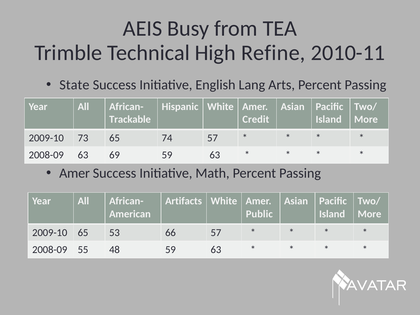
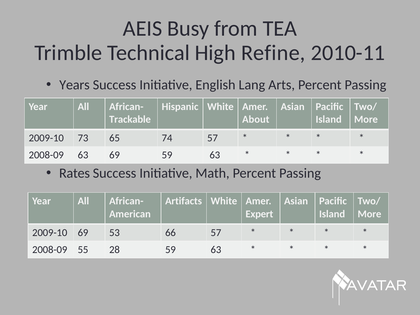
State: State -> Years
Credit: Credit -> About
Amer at (75, 173): Amer -> Rates
Public: Public -> Expert
2009-10 65: 65 -> 69
48: 48 -> 28
